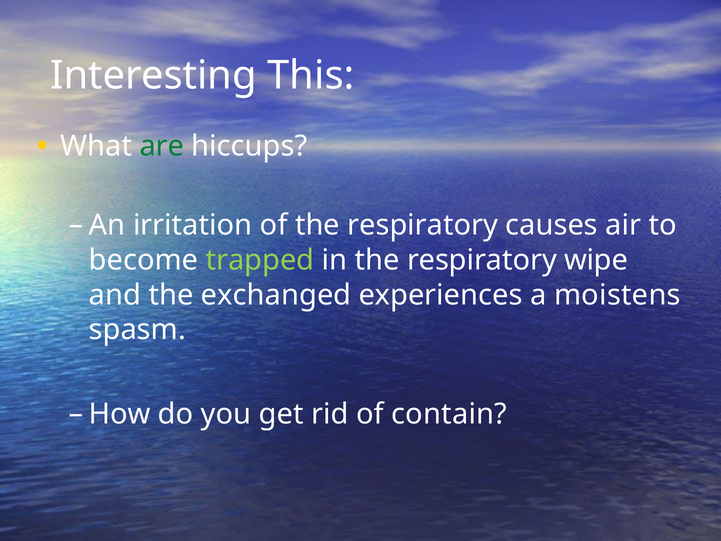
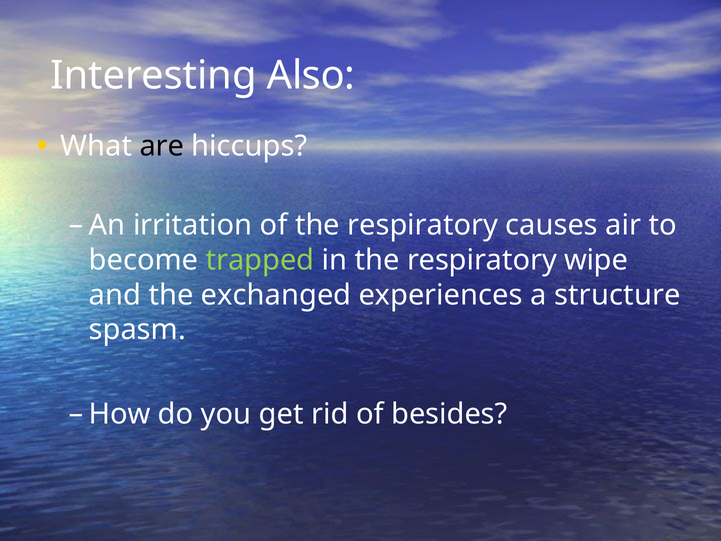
This: This -> Also
are colour: green -> black
moistens: moistens -> structure
contain: contain -> besides
